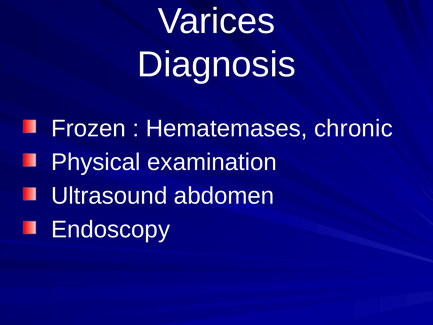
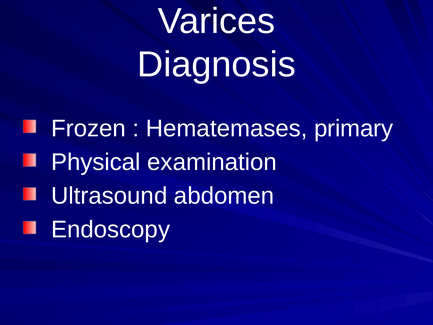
chronic: chronic -> primary
